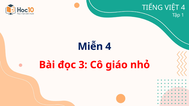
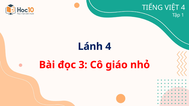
Miễn: Miễn -> Lánh
